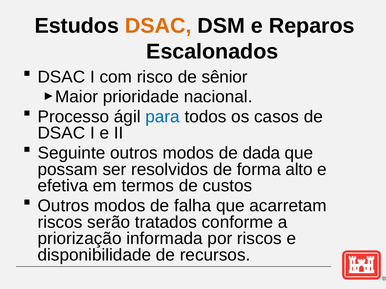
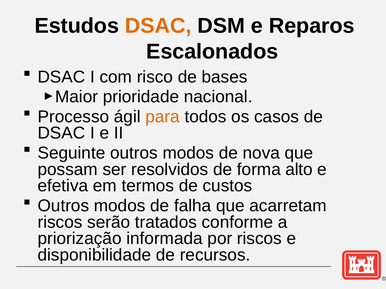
sênior: sênior -> bases
para colour: blue -> orange
dada: dada -> nova
